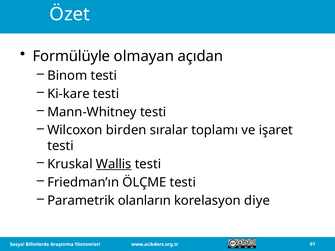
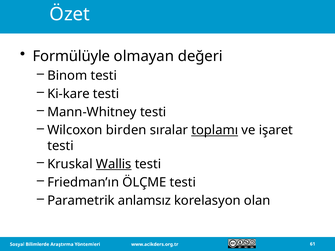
açıdan: açıdan -> değeri
toplamı underline: none -> present
olanların: olanların -> anlamsız
diye: diye -> olan
